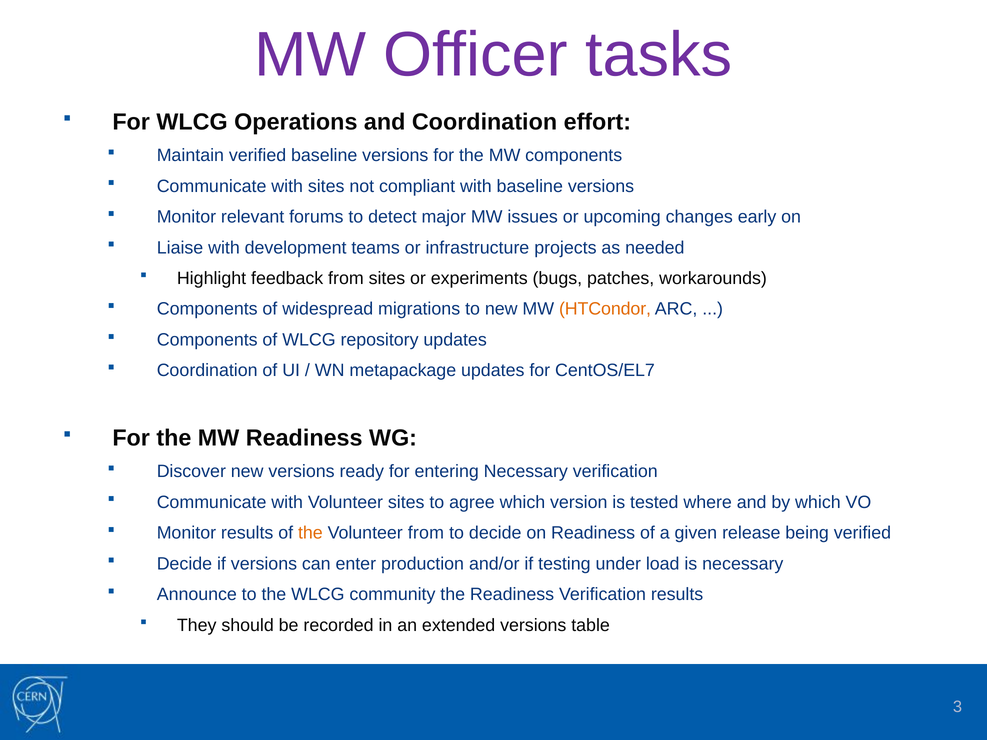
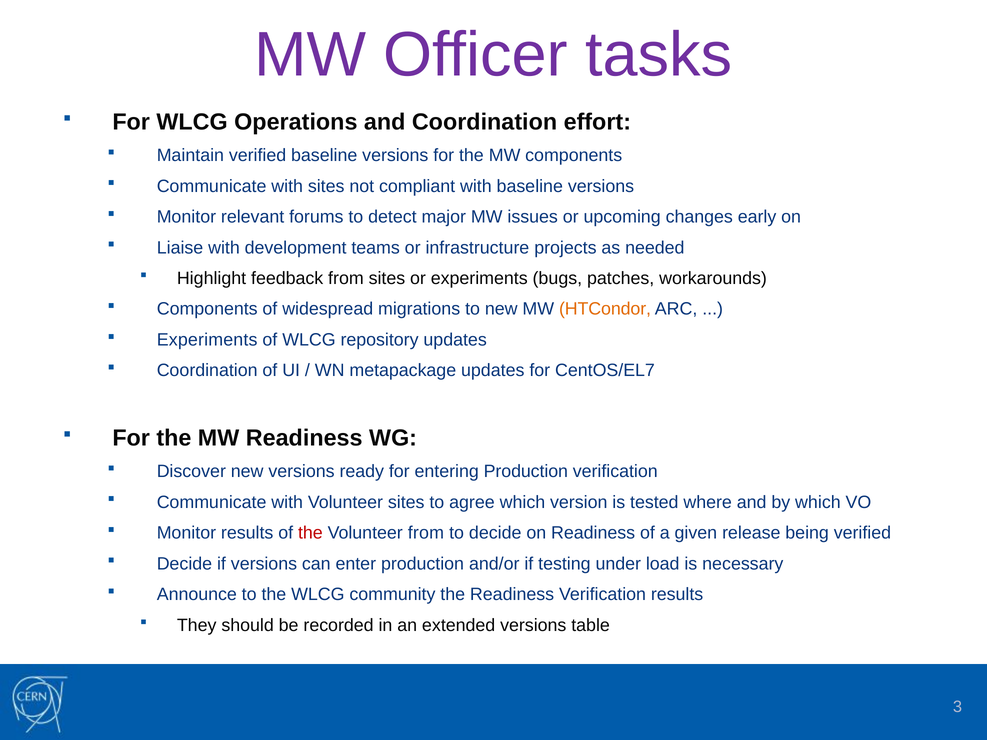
Components at (207, 340): Components -> Experiments
entering Necessary: Necessary -> Production
the at (310, 533) colour: orange -> red
